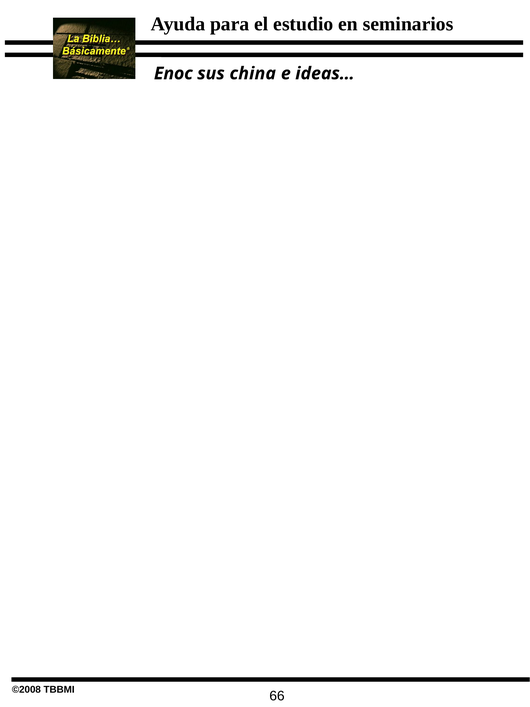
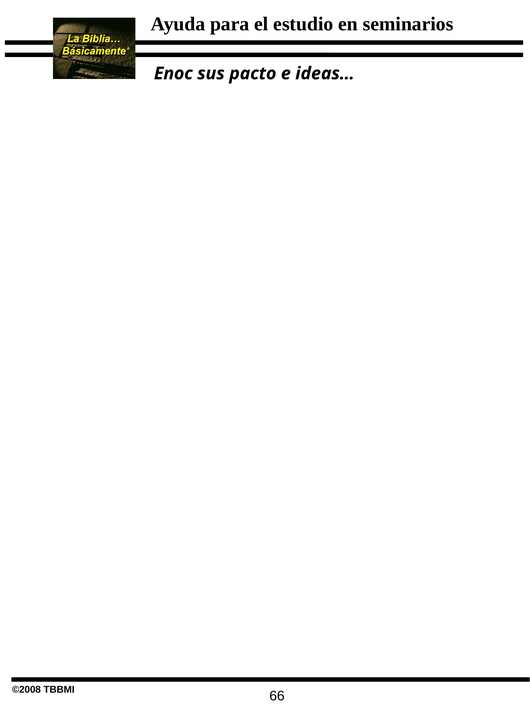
china: china -> pacto
